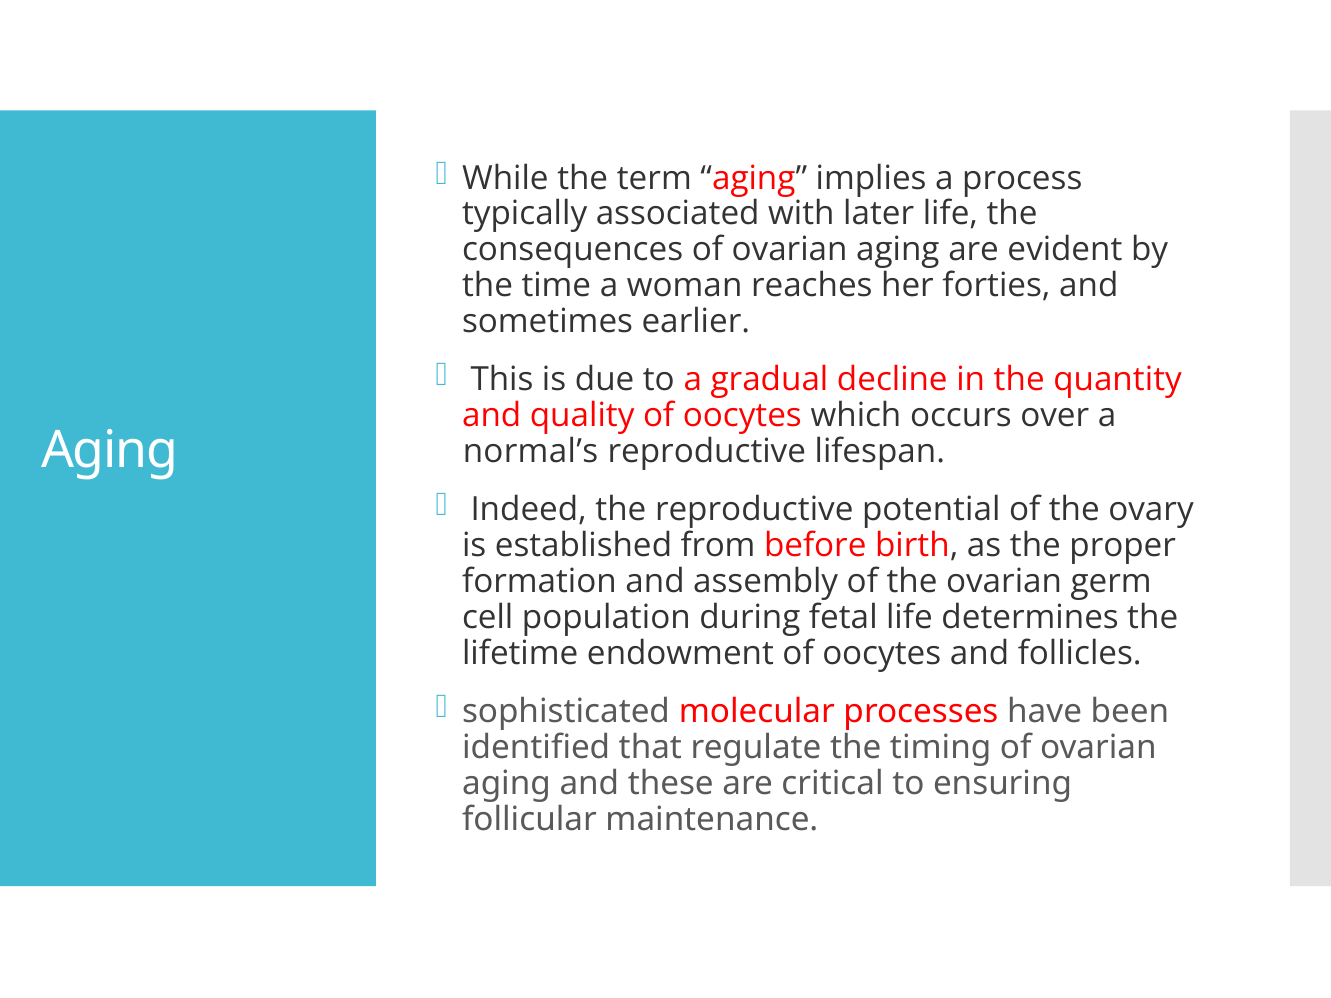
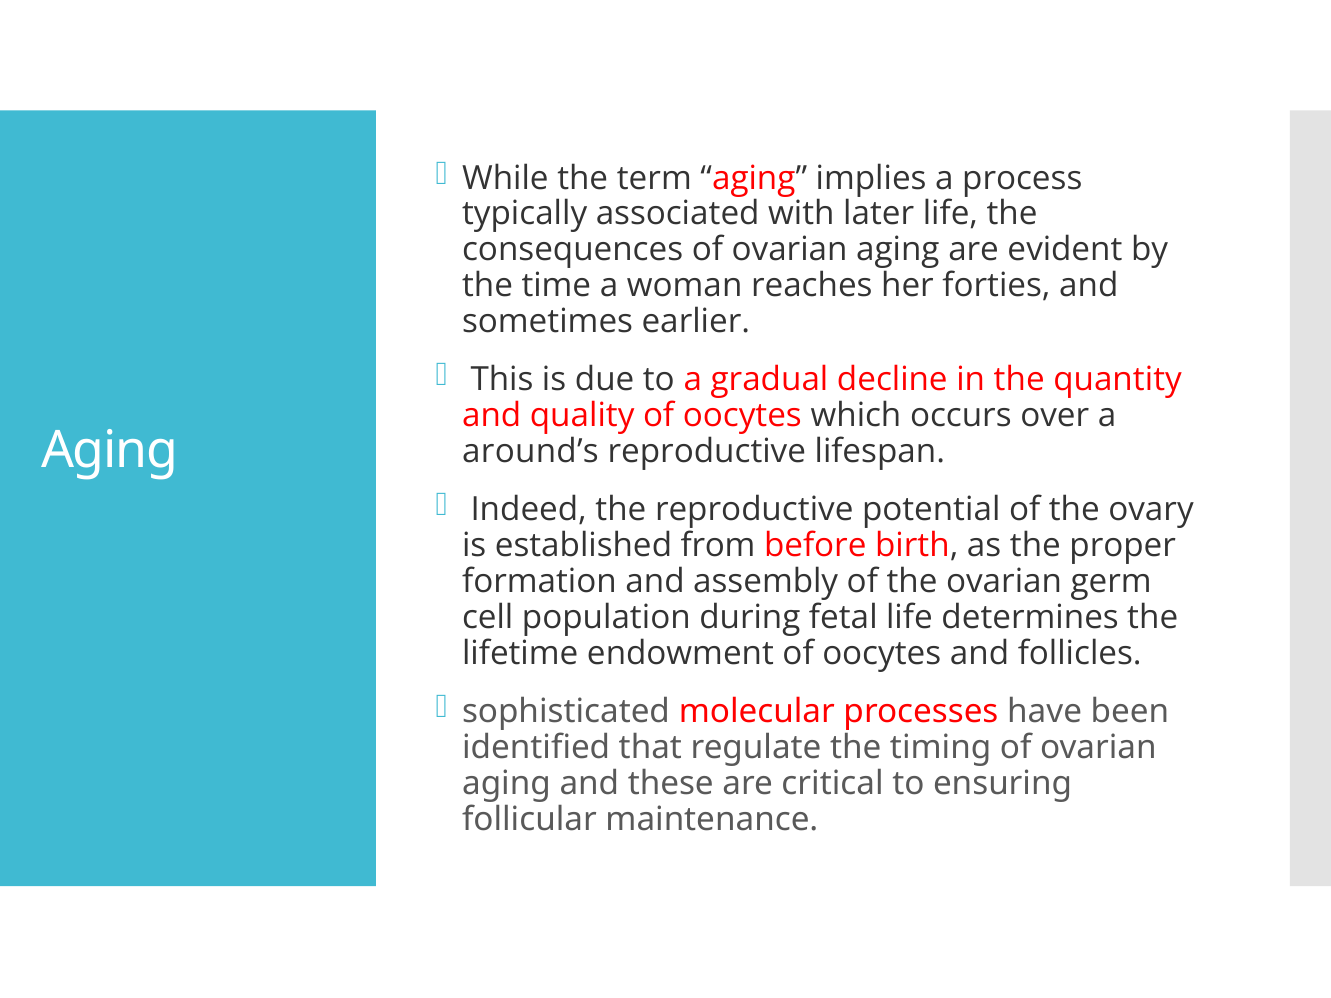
normal’s: normal’s -> around’s
